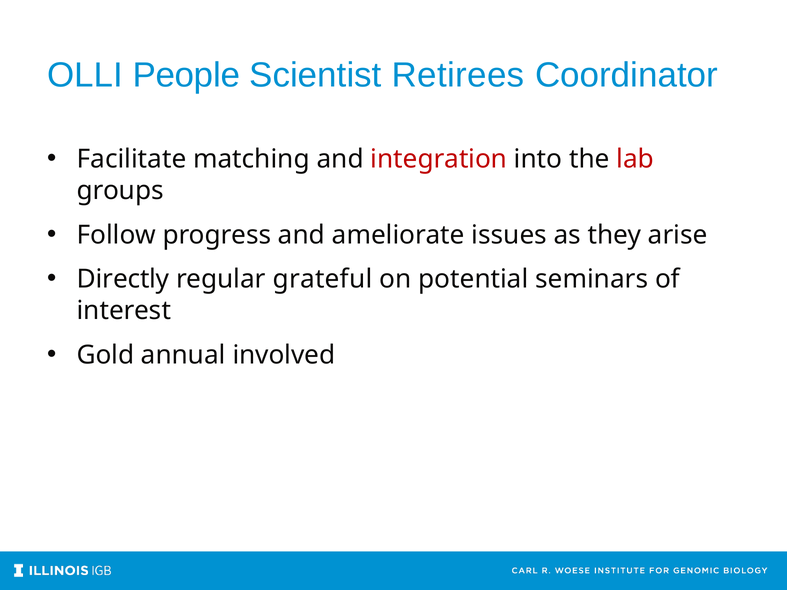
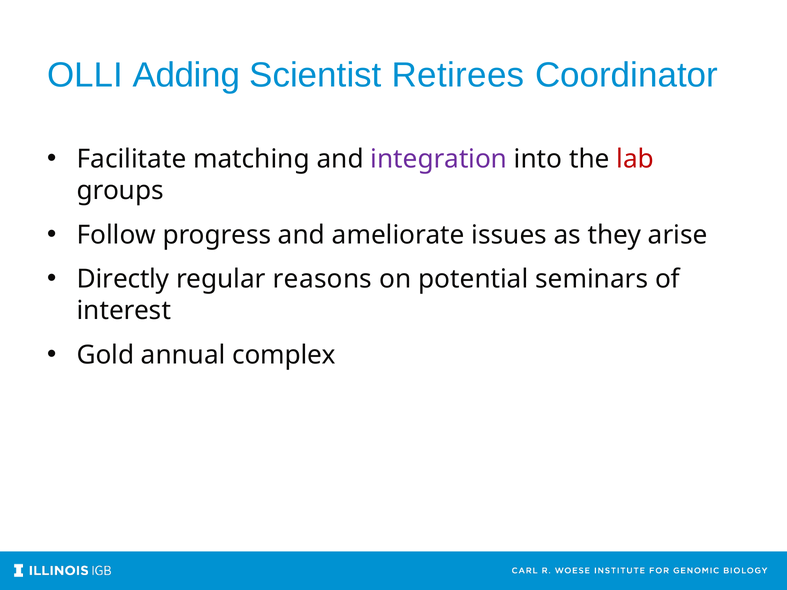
People: People -> Adding
integration colour: red -> purple
grateful: grateful -> reasons
involved: involved -> complex
